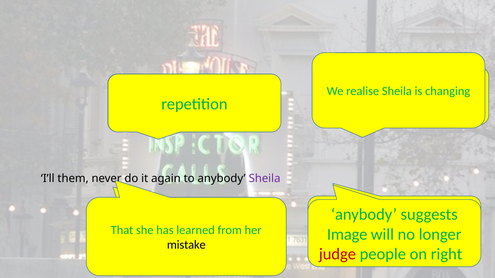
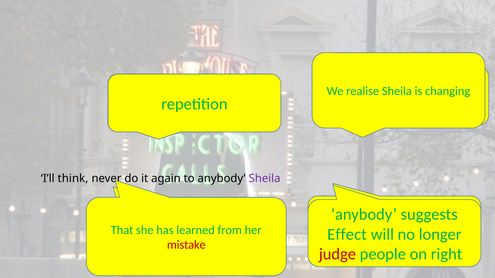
them: them -> think
Image at (347, 235): Image -> Effect
mistake colour: black -> red
